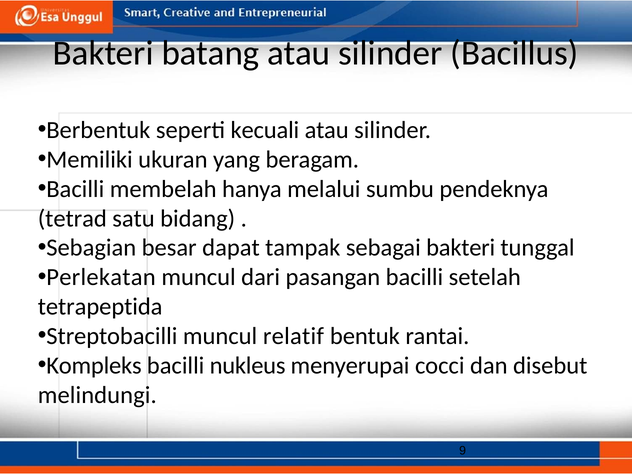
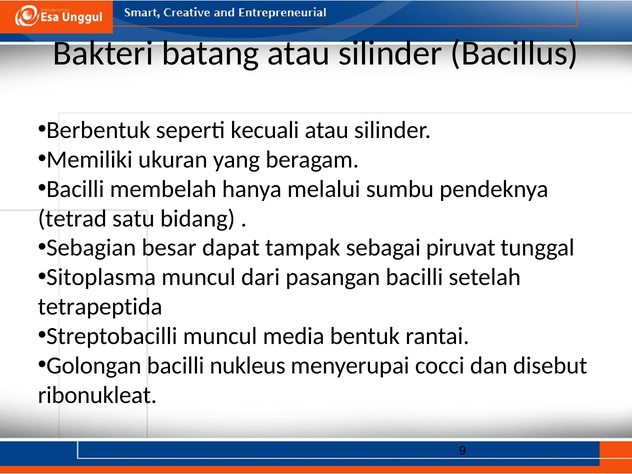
sebagai bakteri: bakteri -> piruvat
Perlekatan: Perlekatan -> Sitoplasma
relatif: relatif -> media
Kompleks: Kompleks -> Golongan
melindungi: melindungi -> ribonukleat
